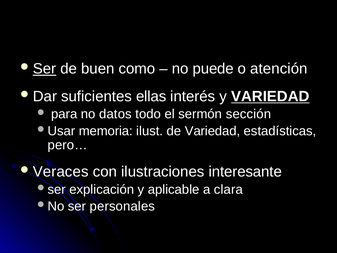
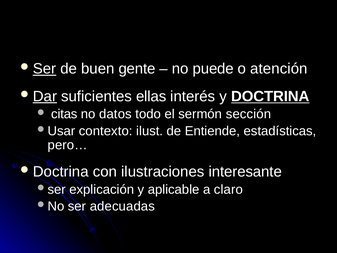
como: como -> gente
Dar underline: none -> present
y VARIEDAD: VARIEDAD -> DOCTRINA
para: para -> citas
memoria: memoria -> contexto
de Variedad: Variedad -> Entiende
Veraces at (61, 172): Veraces -> Doctrina
clara: clara -> claro
personales: personales -> adecuadas
